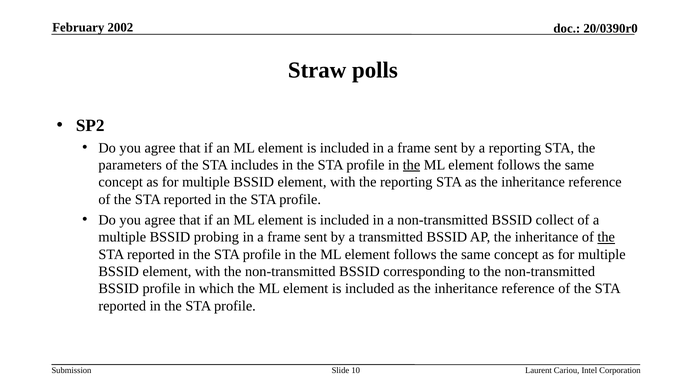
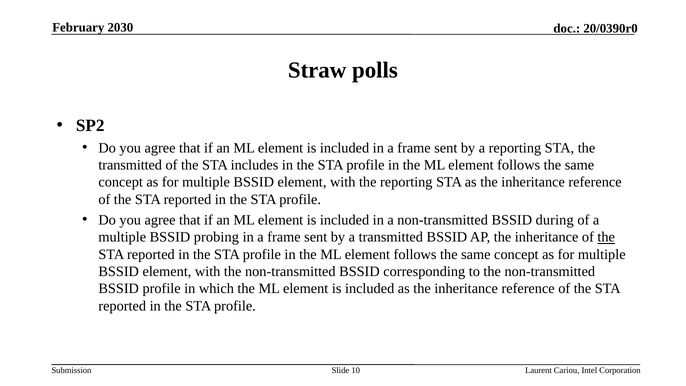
2002: 2002 -> 2030
parameters at (130, 165): parameters -> transmitted
the at (412, 165) underline: present -> none
collect: collect -> during
